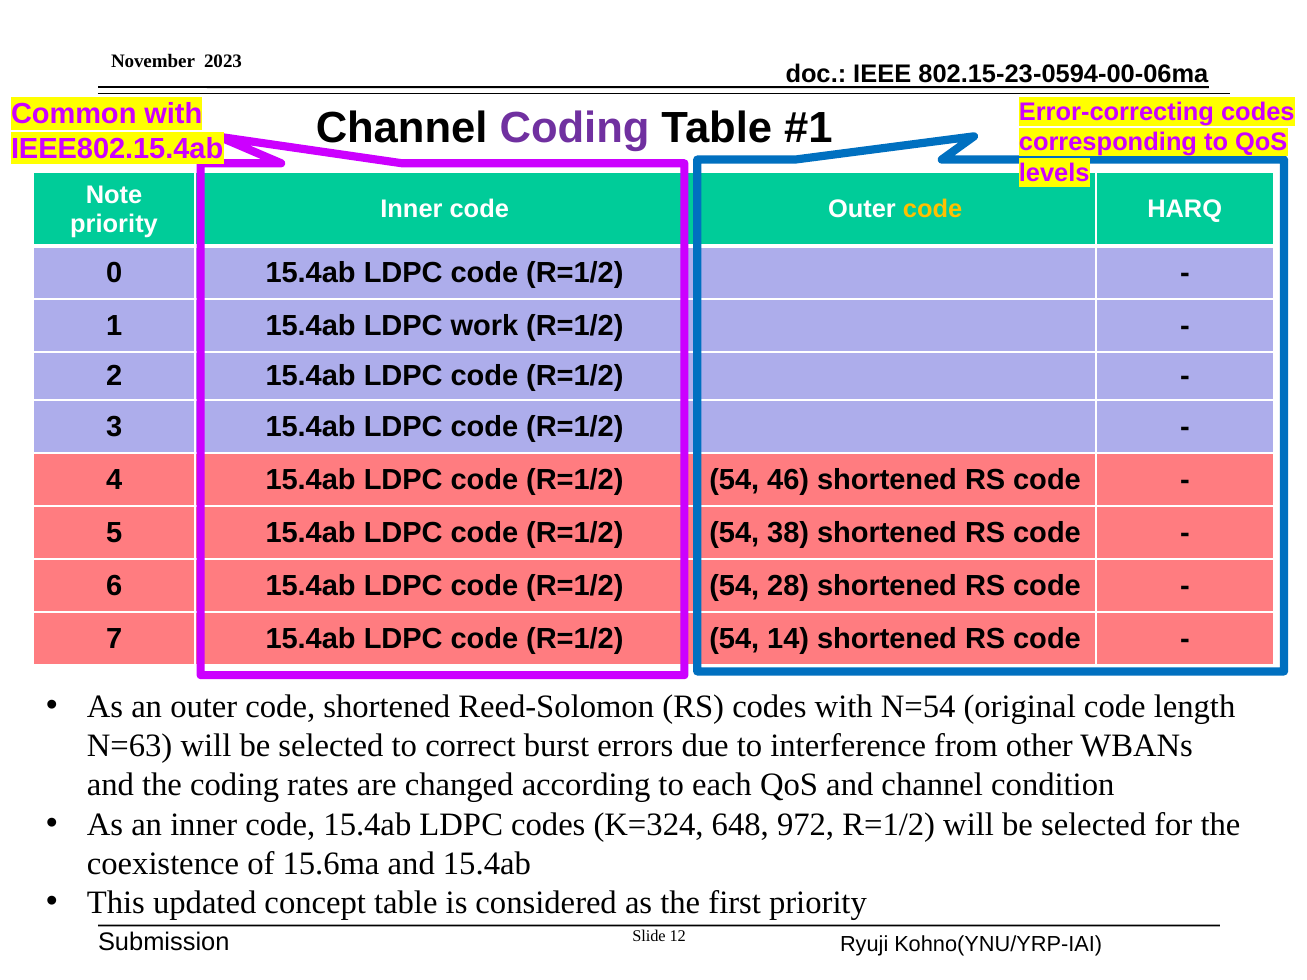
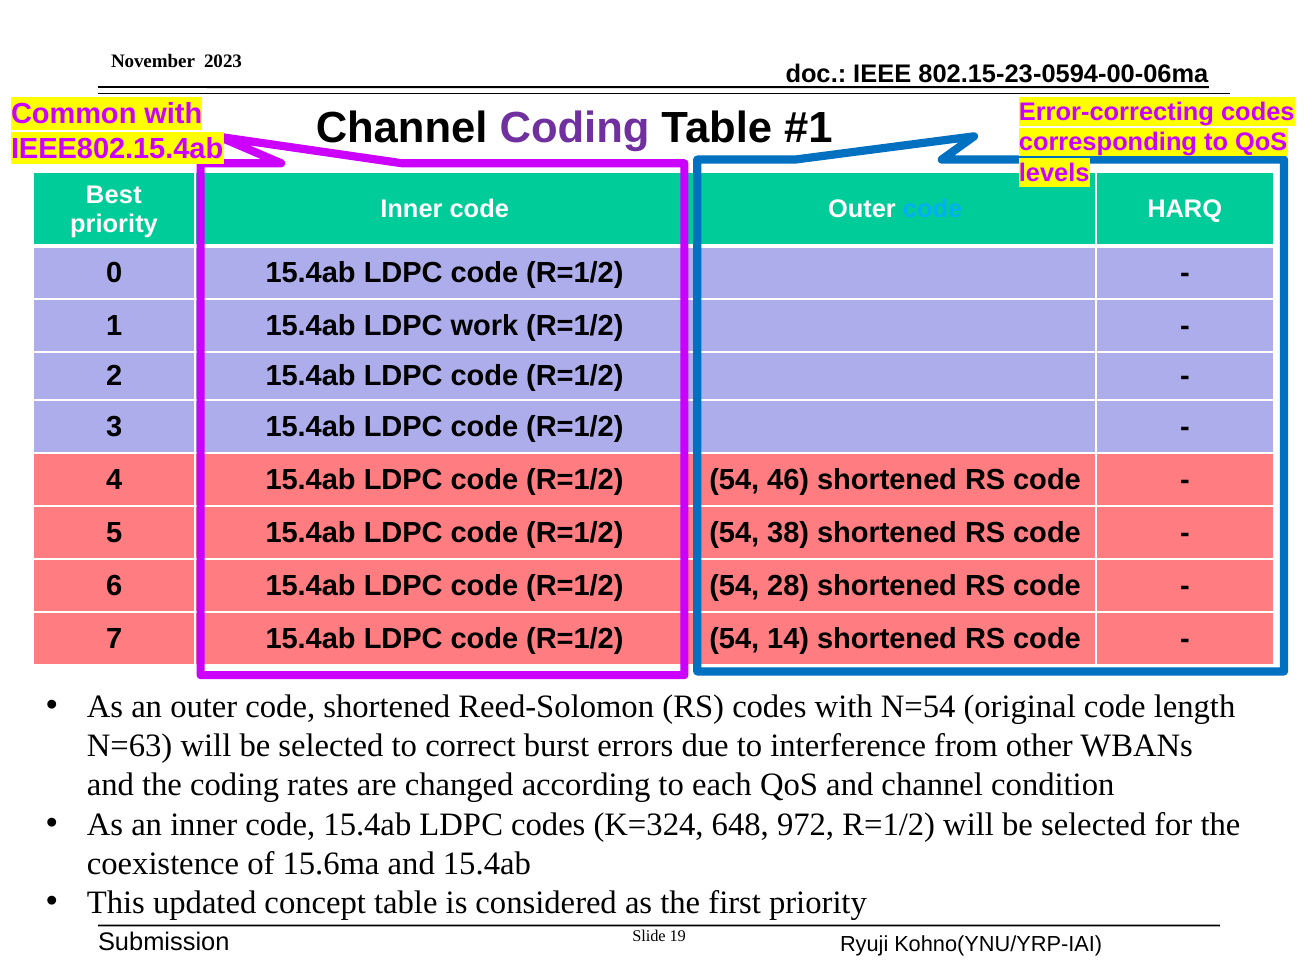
Note: Note -> Best
code at (933, 209) colour: yellow -> light blue
12: 12 -> 19
